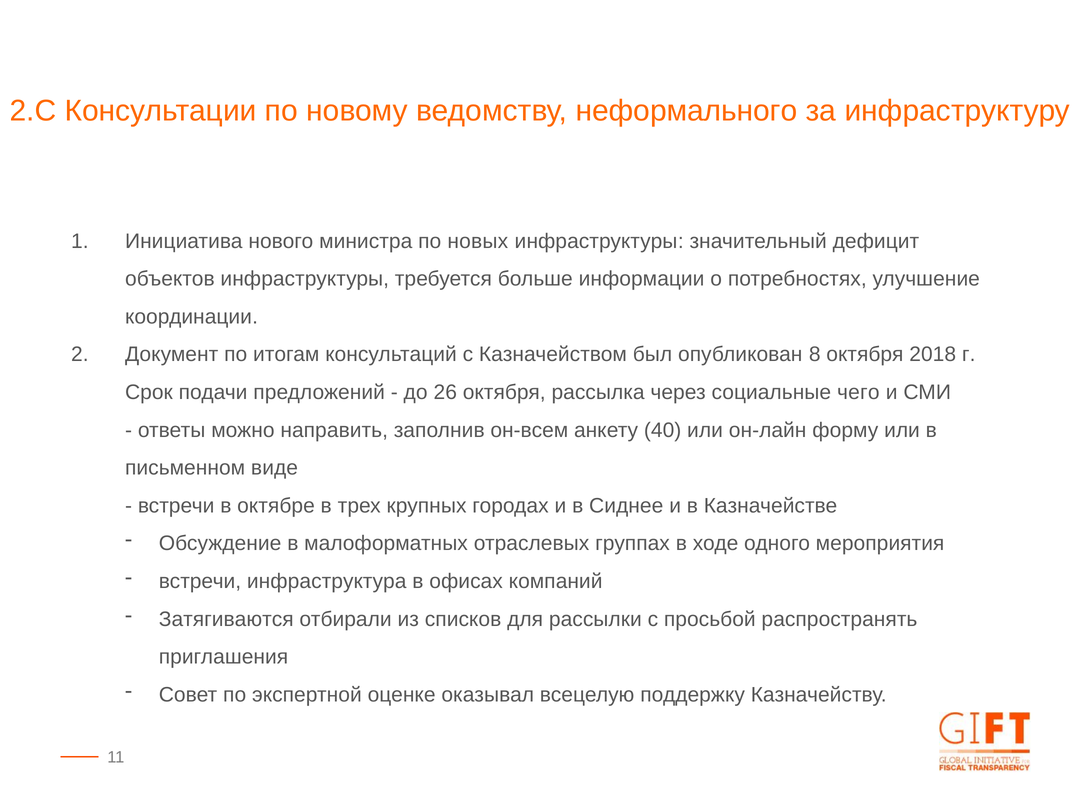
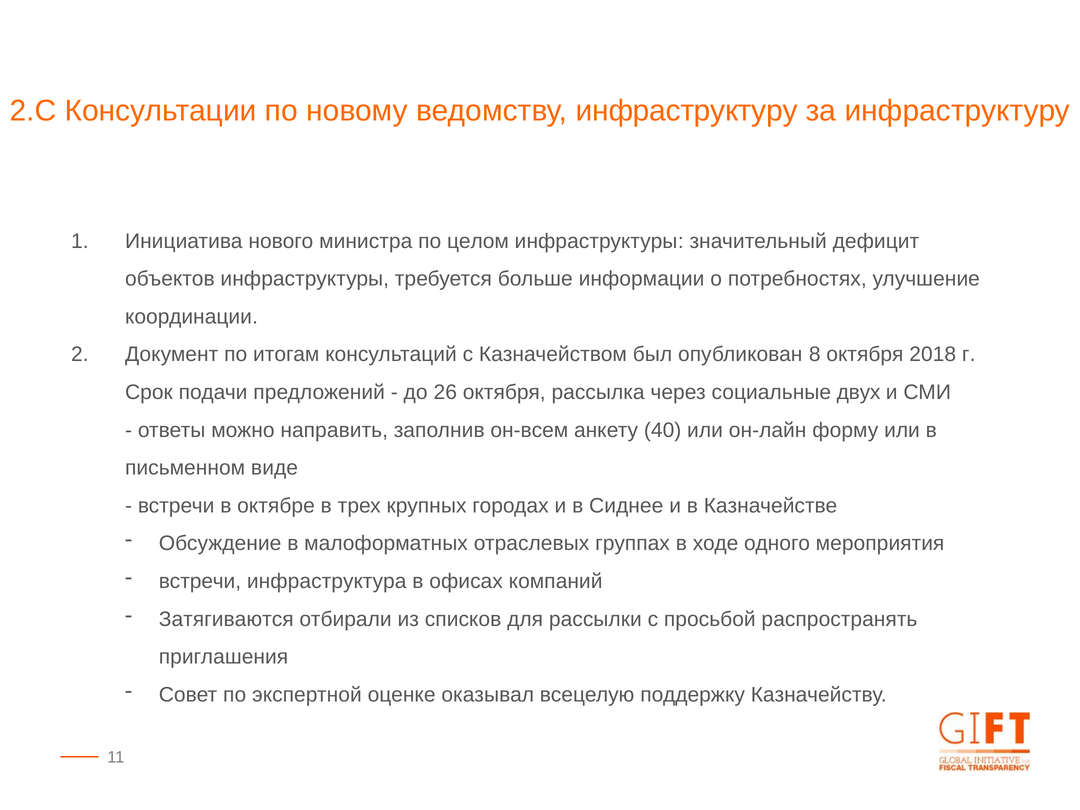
ведомству неформального: неформального -> инфраструктуру
новых: новых -> целом
чего: чего -> двух
